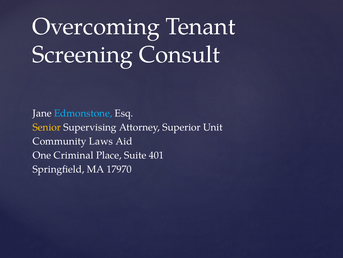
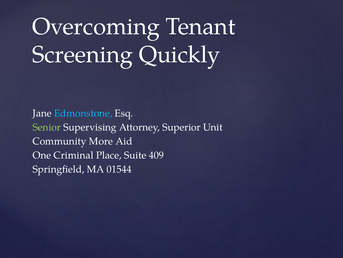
Consult: Consult -> Quickly
Senior colour: yellow -> light green
Laws: Laws -> More
401: 401 -> 409
17970: 17970 -> 01544
